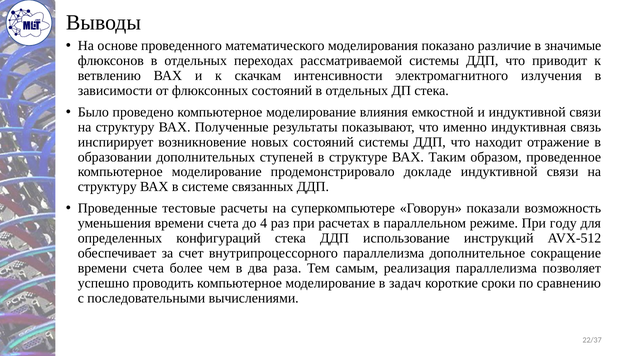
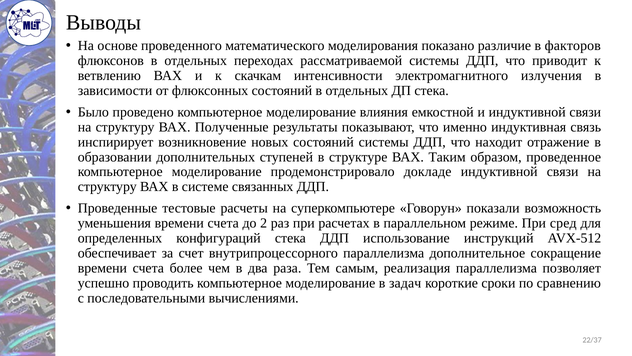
значимые: значимые -> факторов
4: 4 -> 2
году: году -> сред
